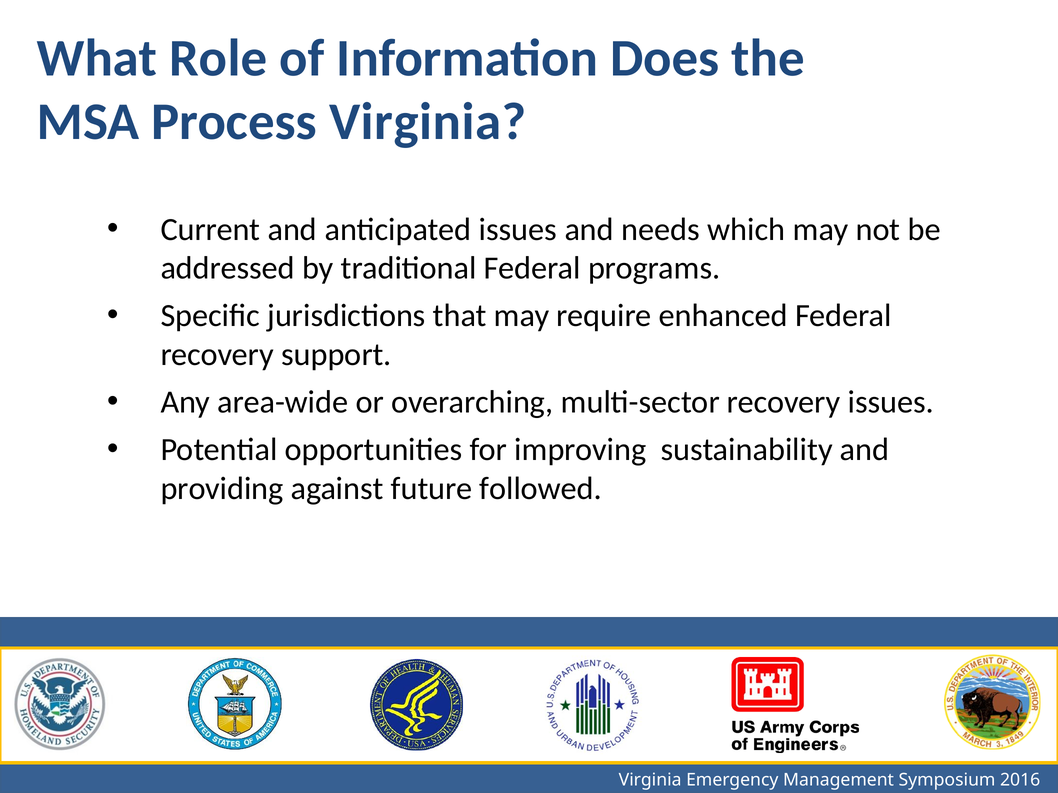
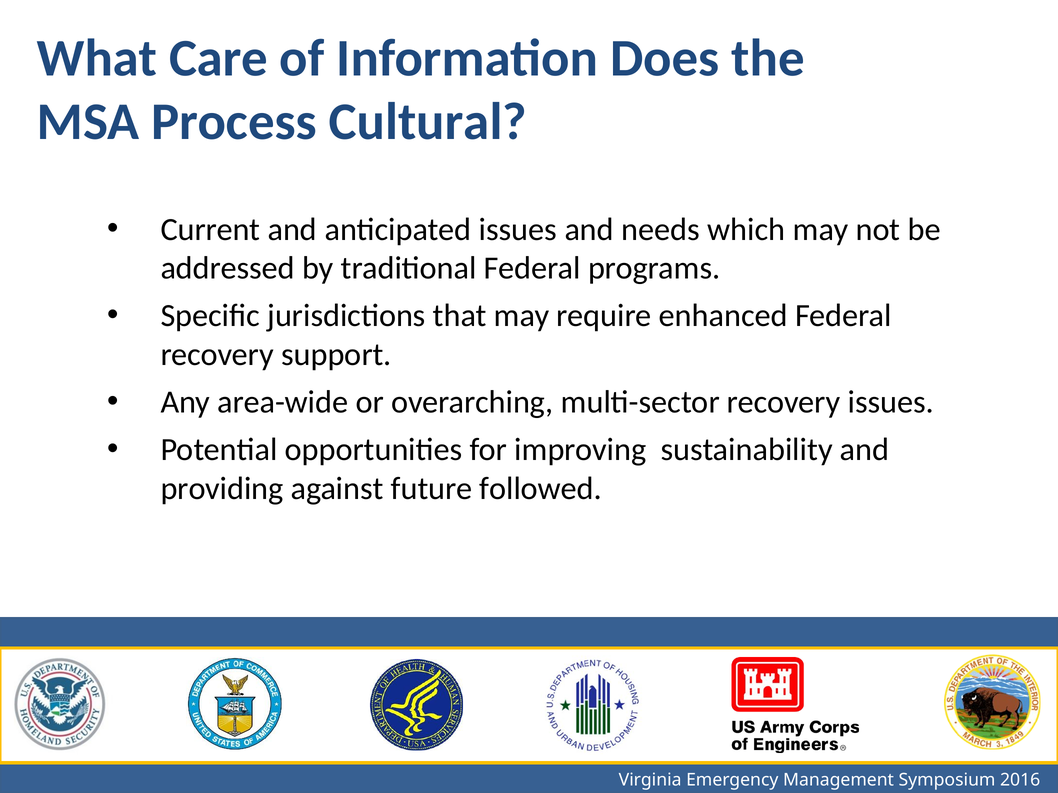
Role: Role -> Care
Process Virginia: Virginia -> Cultural
